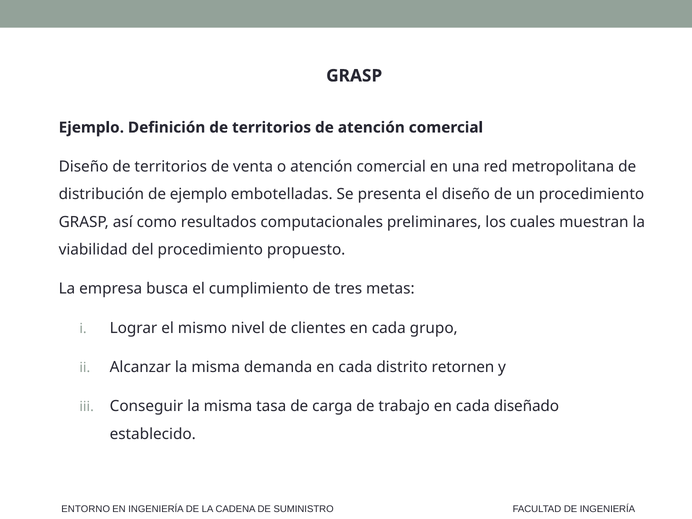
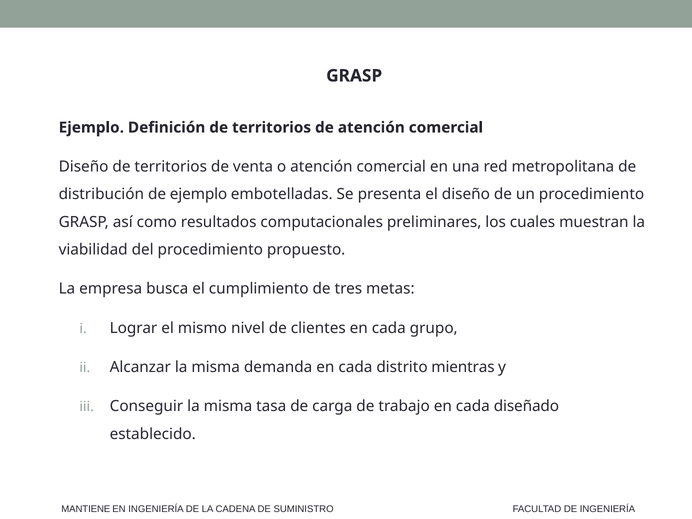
retornen: retornen -> mientras
ENTORNO: ENTORNO -> MANTIENE
